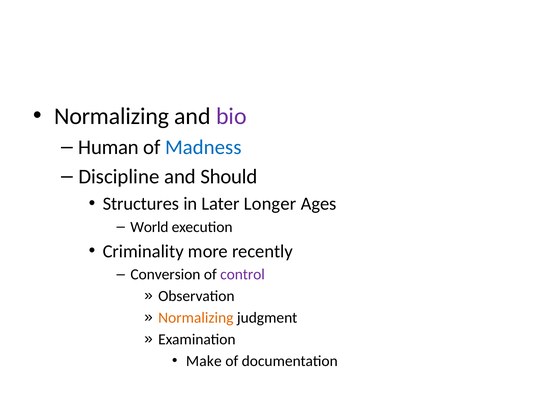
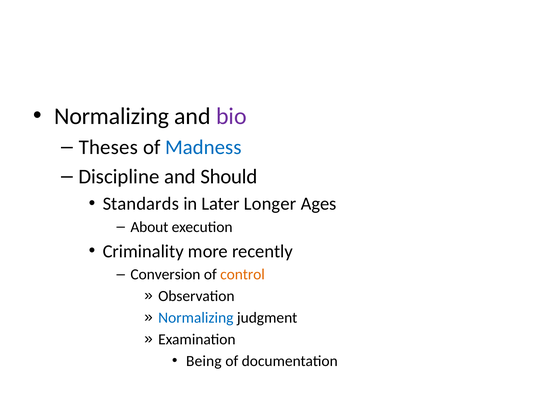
Human: Human -> Theses
Structures: Structures -> Standards
World: World -> About
control colour: purple -> orange
Normalizing at (196, 317) colour: orange -> blue
Make: Make -> Being
